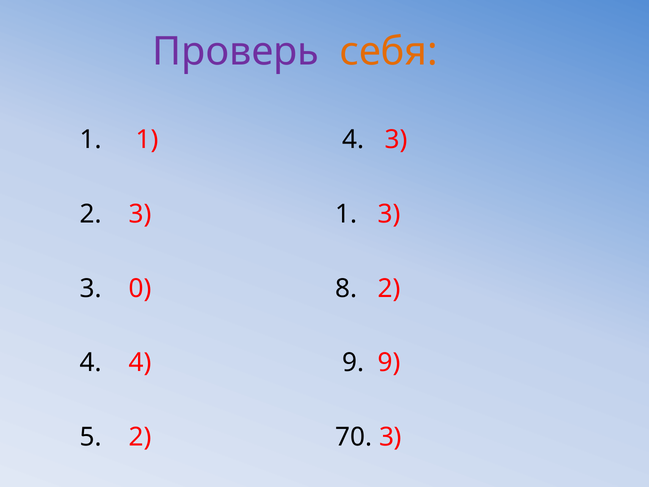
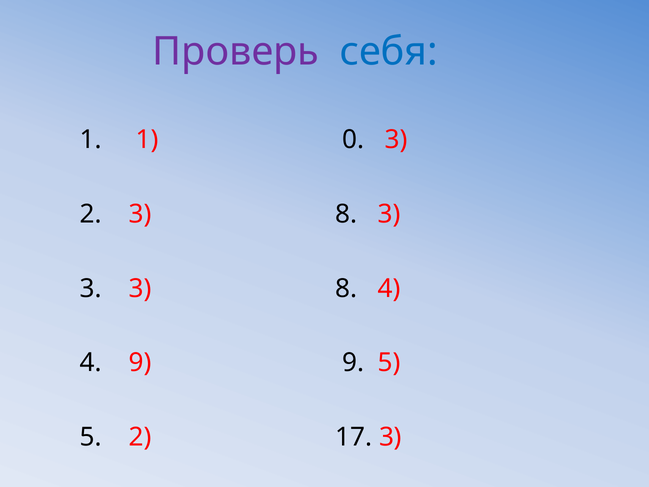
себя colour: orange -> blue
1 4: 4 -> 0
2 3 1: 1 -> 8
0 at (140, 288): 0 -> 3
8 2: 2 -> 4
4 4: 4 -> 9
9 9: 9 -> 5
70: 70 -> 17
